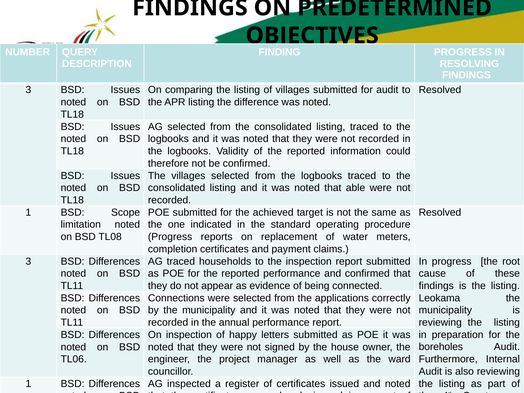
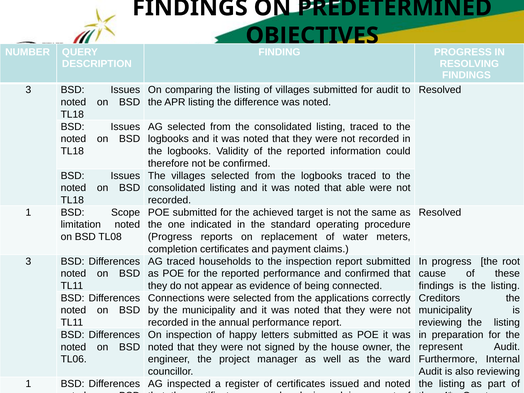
Leokama: Leokama -> Creditors
boreholes: boreholes -> represent
